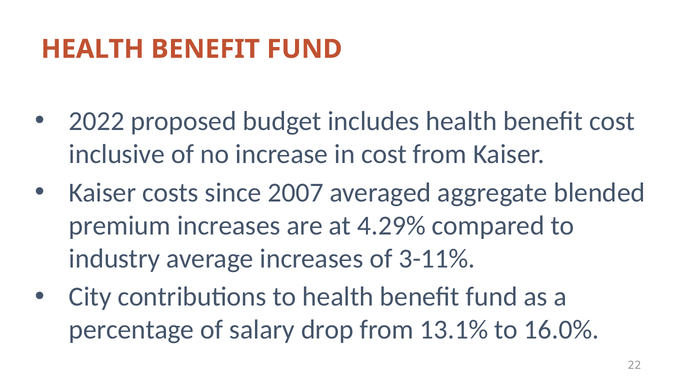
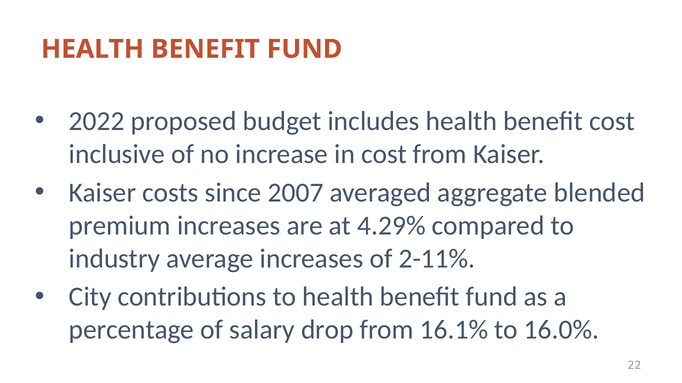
3-11%: 3-11% -> 2-11%
13.1%: 13.1% -> 16.1%
